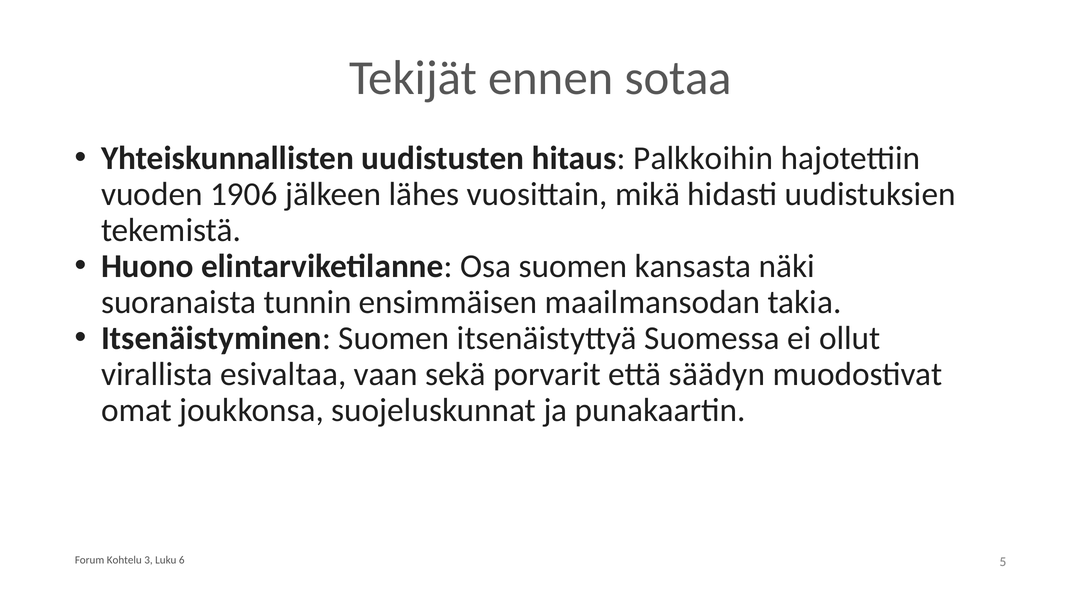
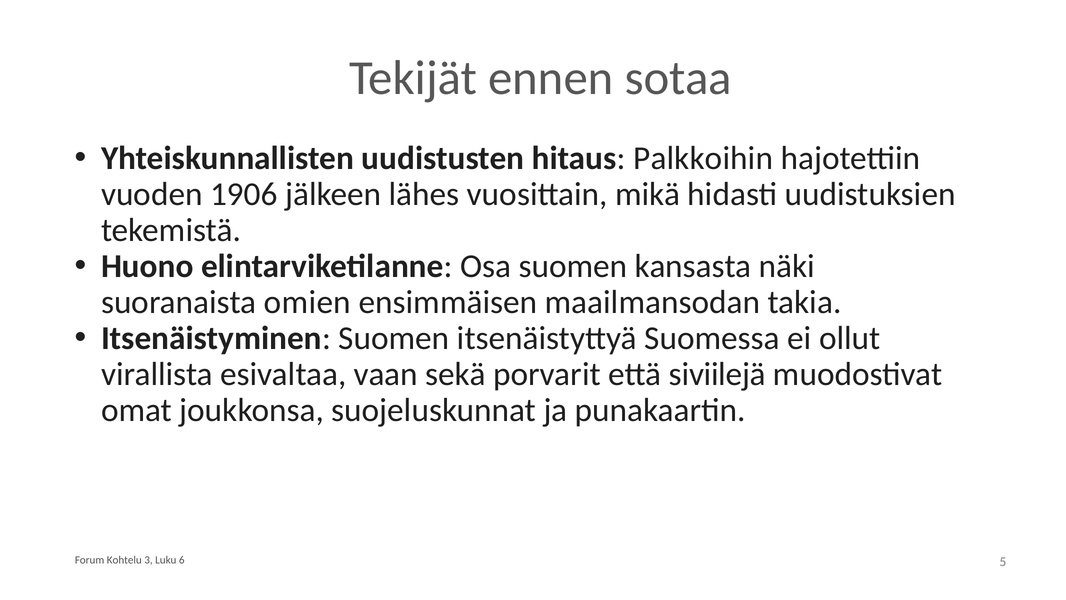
tunnin: tunnin -> omien
säädyn: säädyn -> siviilejä
